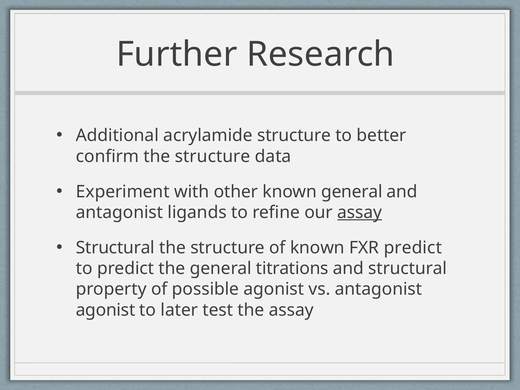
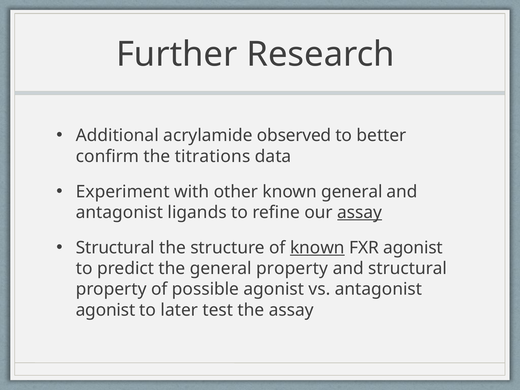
acrylamide structure: structure -> observed
confirm the structure: structure -> titrations
known at (317, 248) underline: none -> present
FXR predict: predict -> agonist
general titrations: titrations -> property
